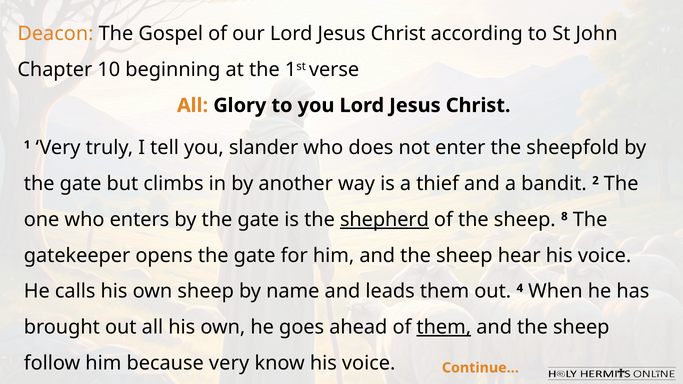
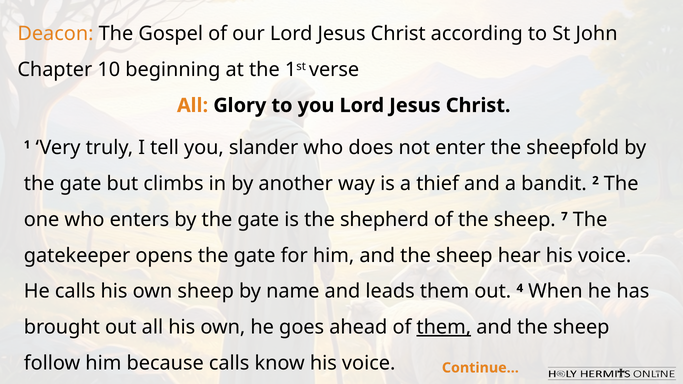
shepherd underline: present -> none
8: 8 -> 7
because very: very -> calls
